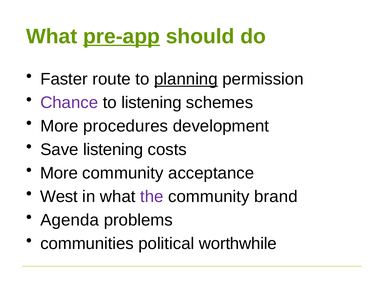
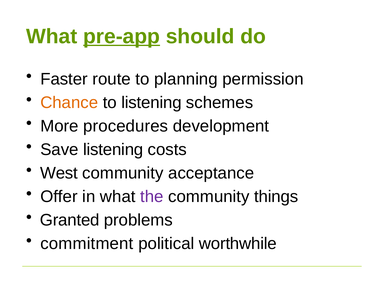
planning underline: present -> none
Chance colour: purple -> orange
More at (59, 173): More -> West
West: West -> Offer
brand: brand -> things
Agenda: Agenda -> Granted
communities: communities -> commitment
